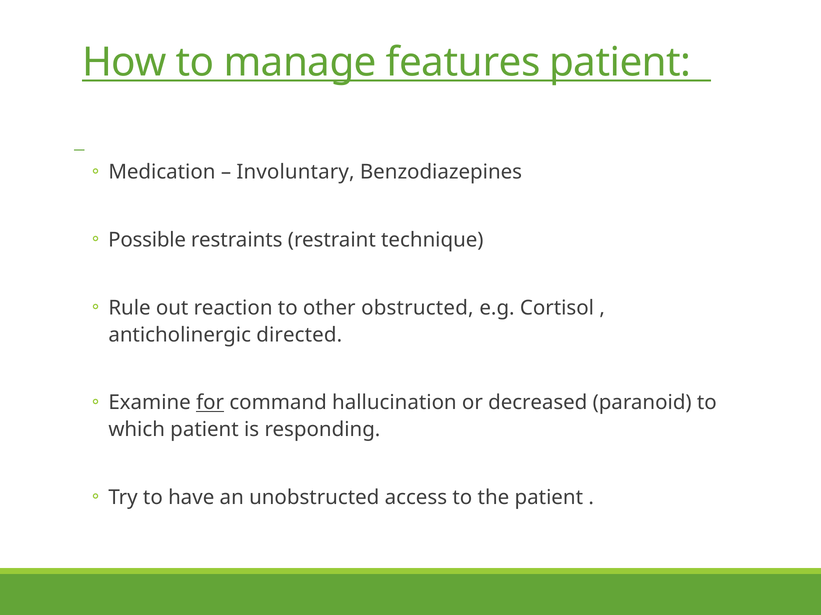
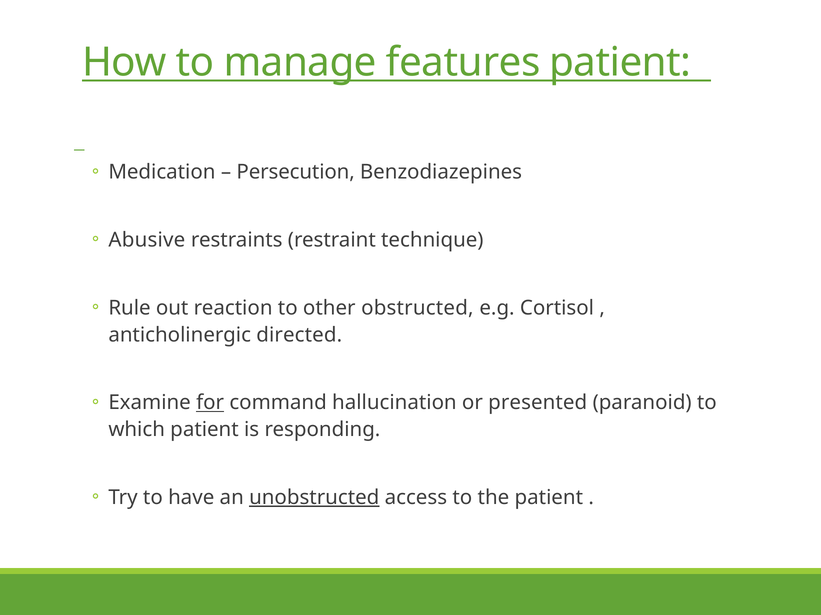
Involuntary: Involuntary -> Persecution
Possible: Possible -> Abusive
decreased: decreased -> presented
unobstructed underline: none -> present
